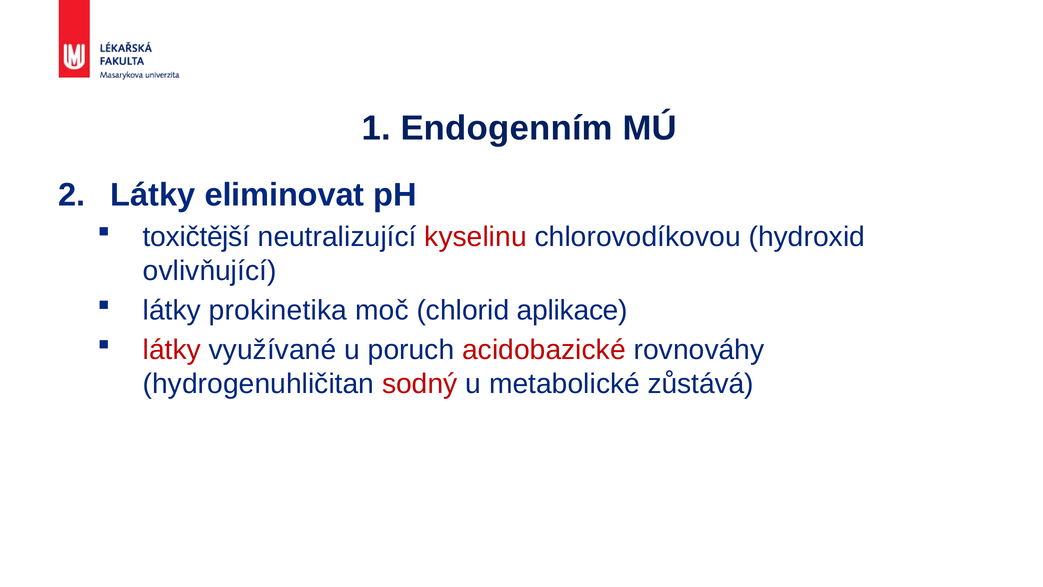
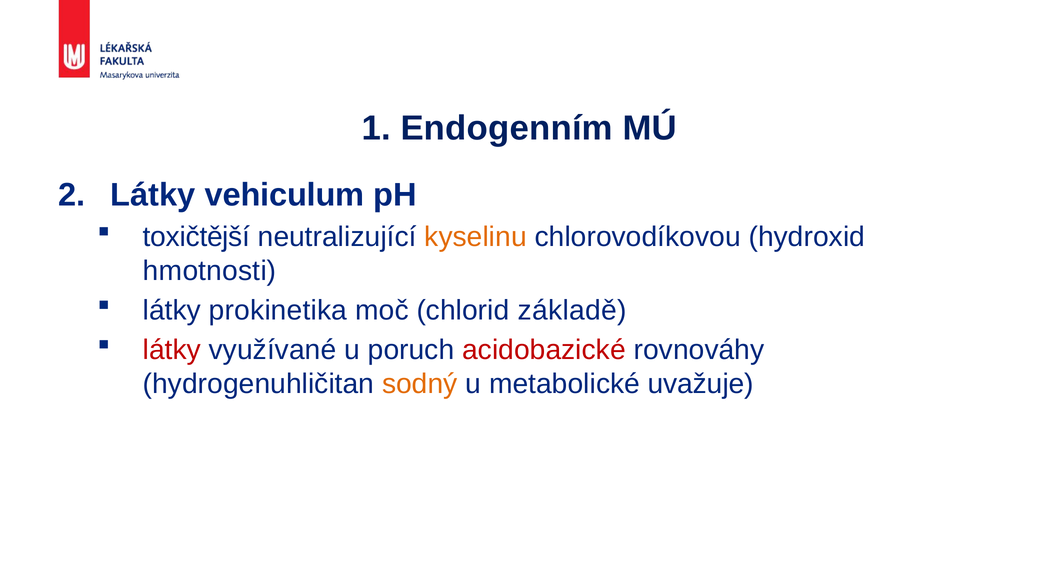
eliminovat: eliminovat -> vehiculum
kyselinu colour: red -> orange
ovlivňující: ovlivňující -> hmotnosti
aplikace: aplikace -> základě
sodný colour: red -> orange
zůstává: zůstává -> uvažuje
